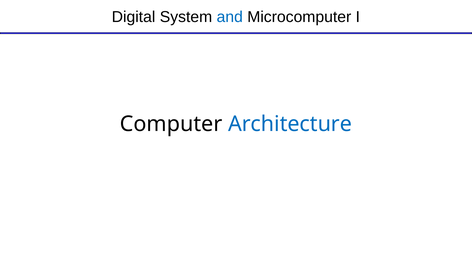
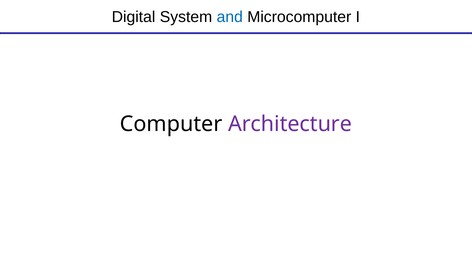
Architecture colour: blue -> purple
